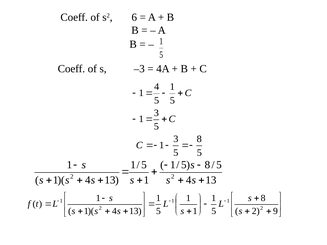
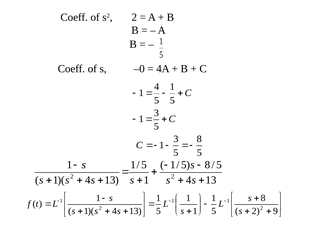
s2 6: 6 -> 2
–3: –3 -> –0
